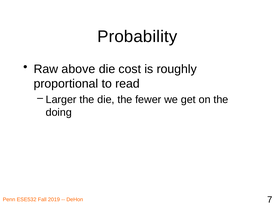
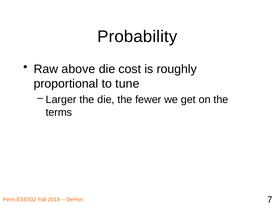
read: read -> tune
doing: doing -> terms
